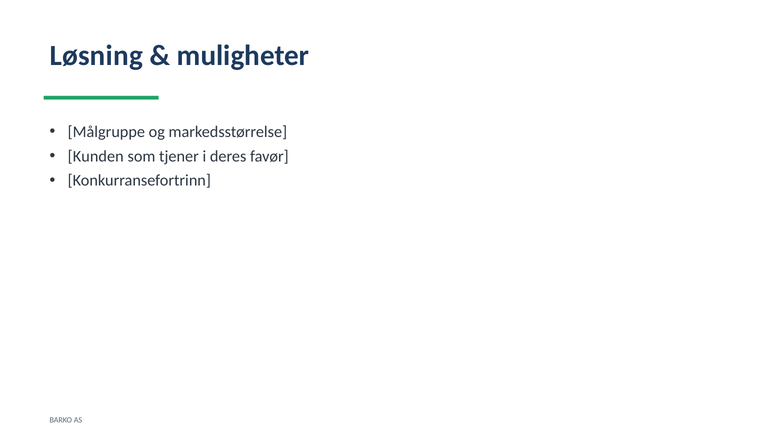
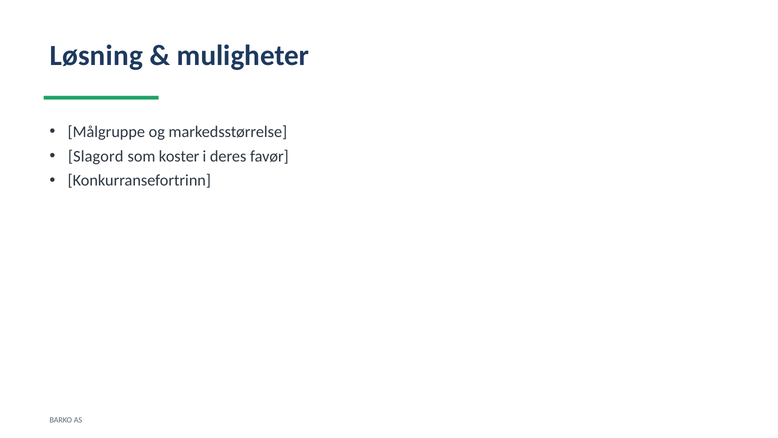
Kunden: Kunden -> Slagord
tjener: tjener -> koster
